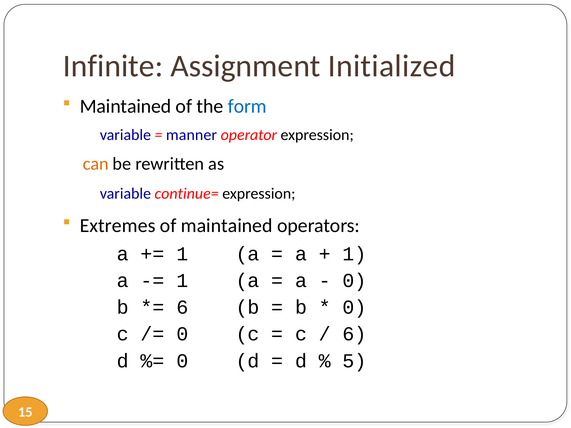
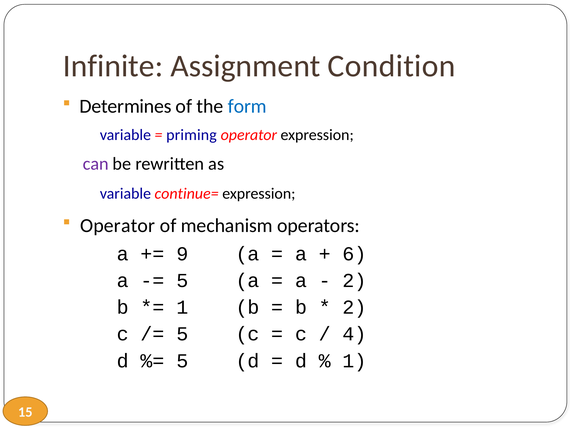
Initialized: Initialized -> Condition
Maintained at (126, 107): Maintained -> Determines
manner: manner -> priming
can colour: orange -> purple
Extremes at (118, 226): Extremes -> Operator
of maintained: maintained -> mechanism
1 at (182, 254): 1 -> 9
1 at (355, 254): 1 -> 6
1 at (182, 281): 1 -> 5
0 at (355, 281): 0 -> 2
6 at (182, 308): 6 -> 1
0 at (355, 308): 0 -> 2
0 at (182, 334): 0 -> 5
6 at (355, 334): 6 -> 4
0 at (182, 361): 0 -> 5
5 at (355, 361): 5 -> 1
